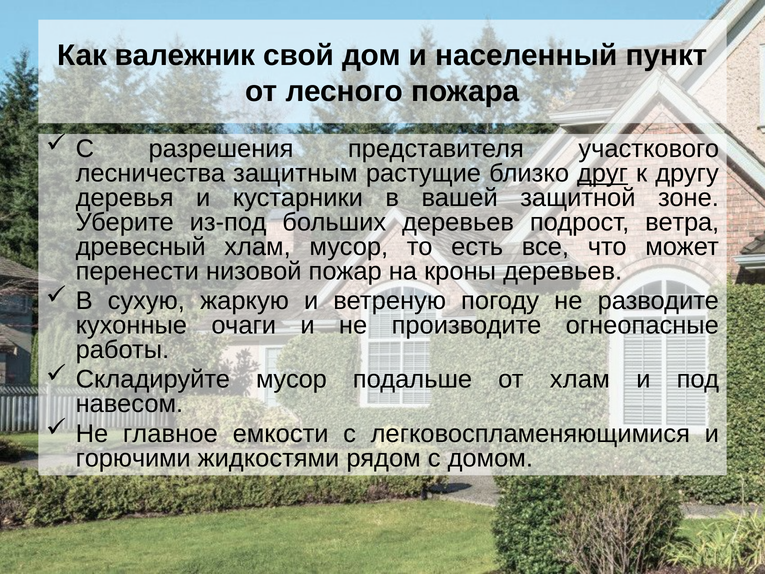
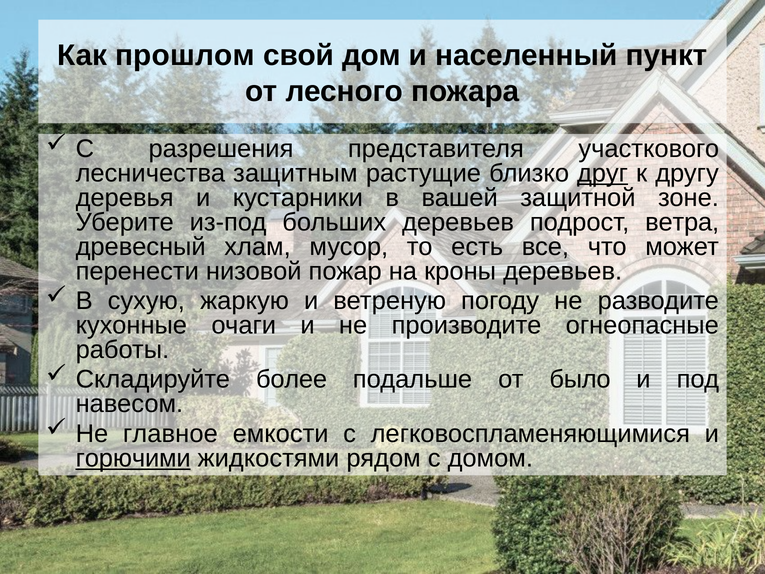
валежник: валежник -> прошлом
Складируйте мусор: мусор -> более
от хлам: хлам -> было
горючими underline: none -> present
